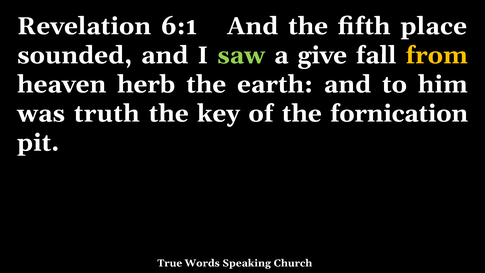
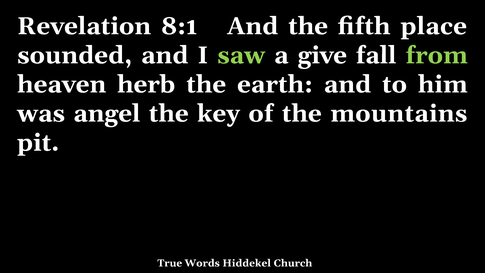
6:1: 6:1 -> 8:1
from colour: yellow -> light green
truth: truth -> angel
fornication: fornication -> mountains
Speaking: Speaking -> Hiddekel
